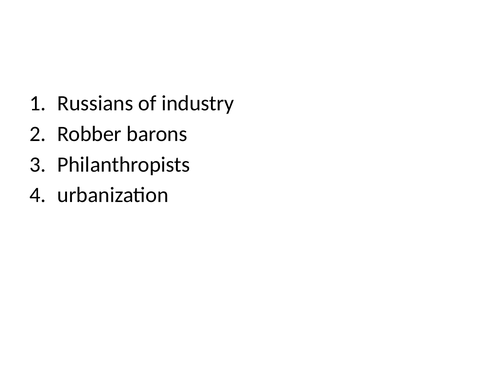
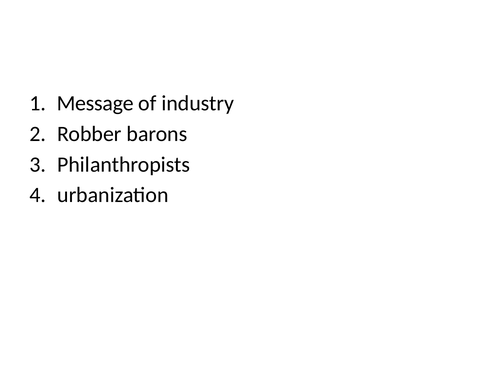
Russians: Russians -> Message
